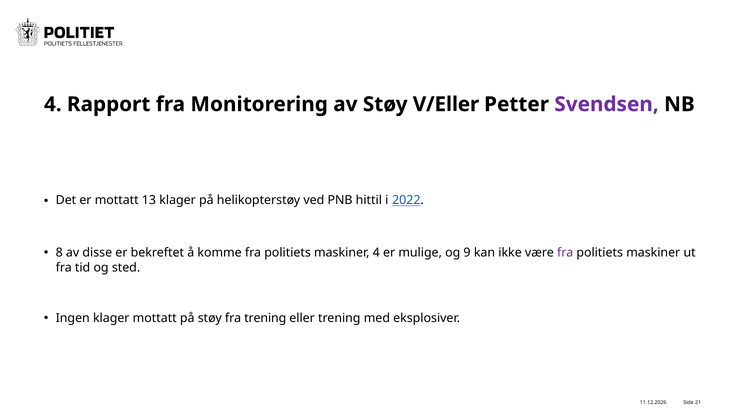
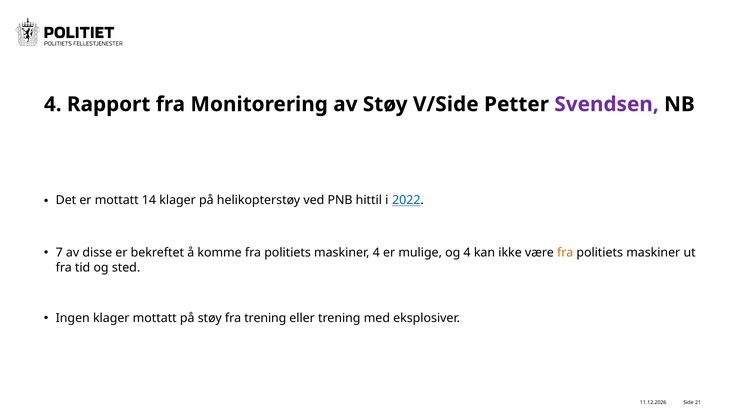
V/Eller: V/Eller -> V/Side
13: 13 -> 14
8: 8 -> 7
og 9: 9 -> 4
fra at (565, 253) colour: purple -> orange
